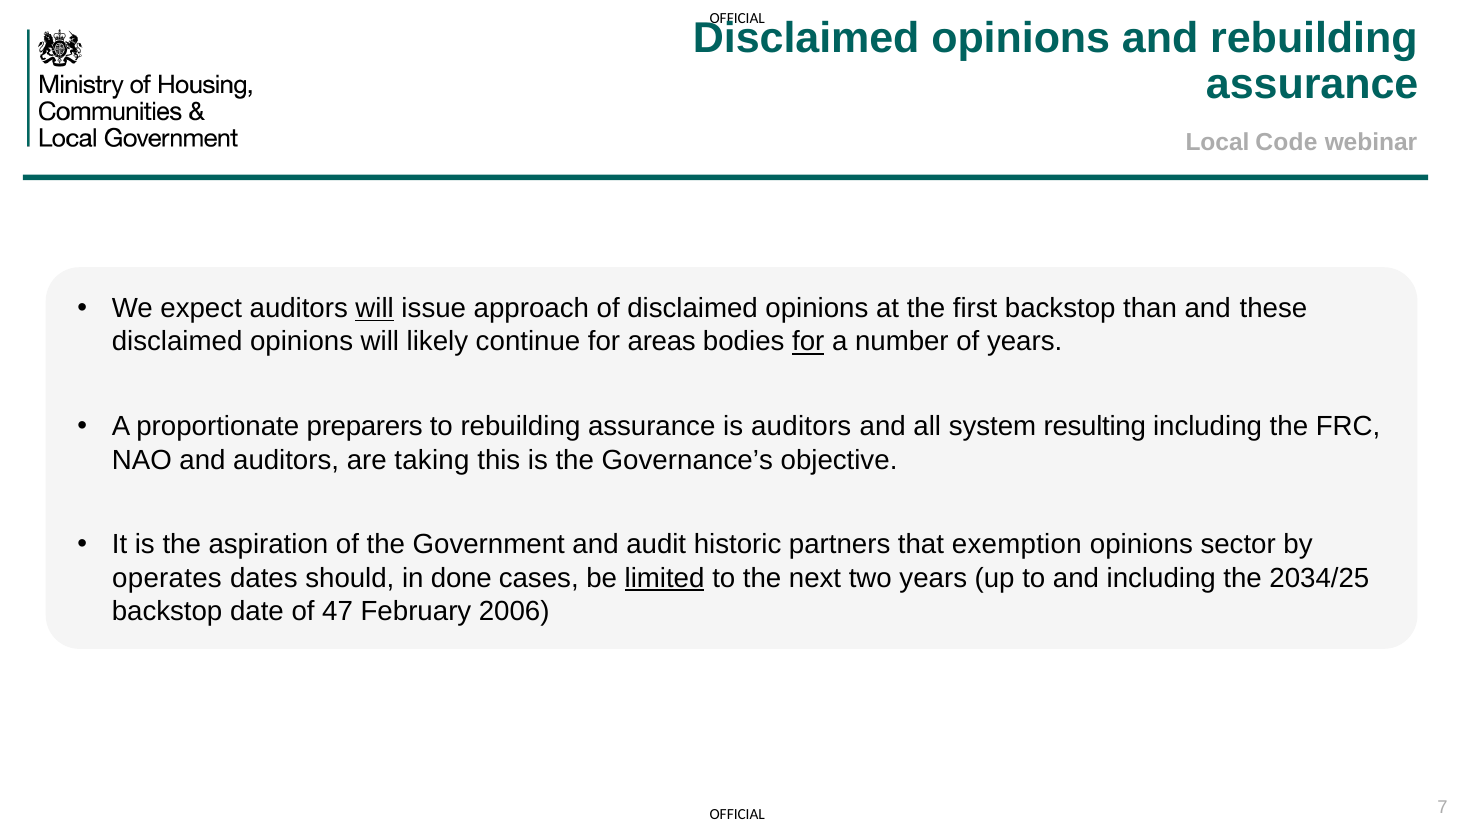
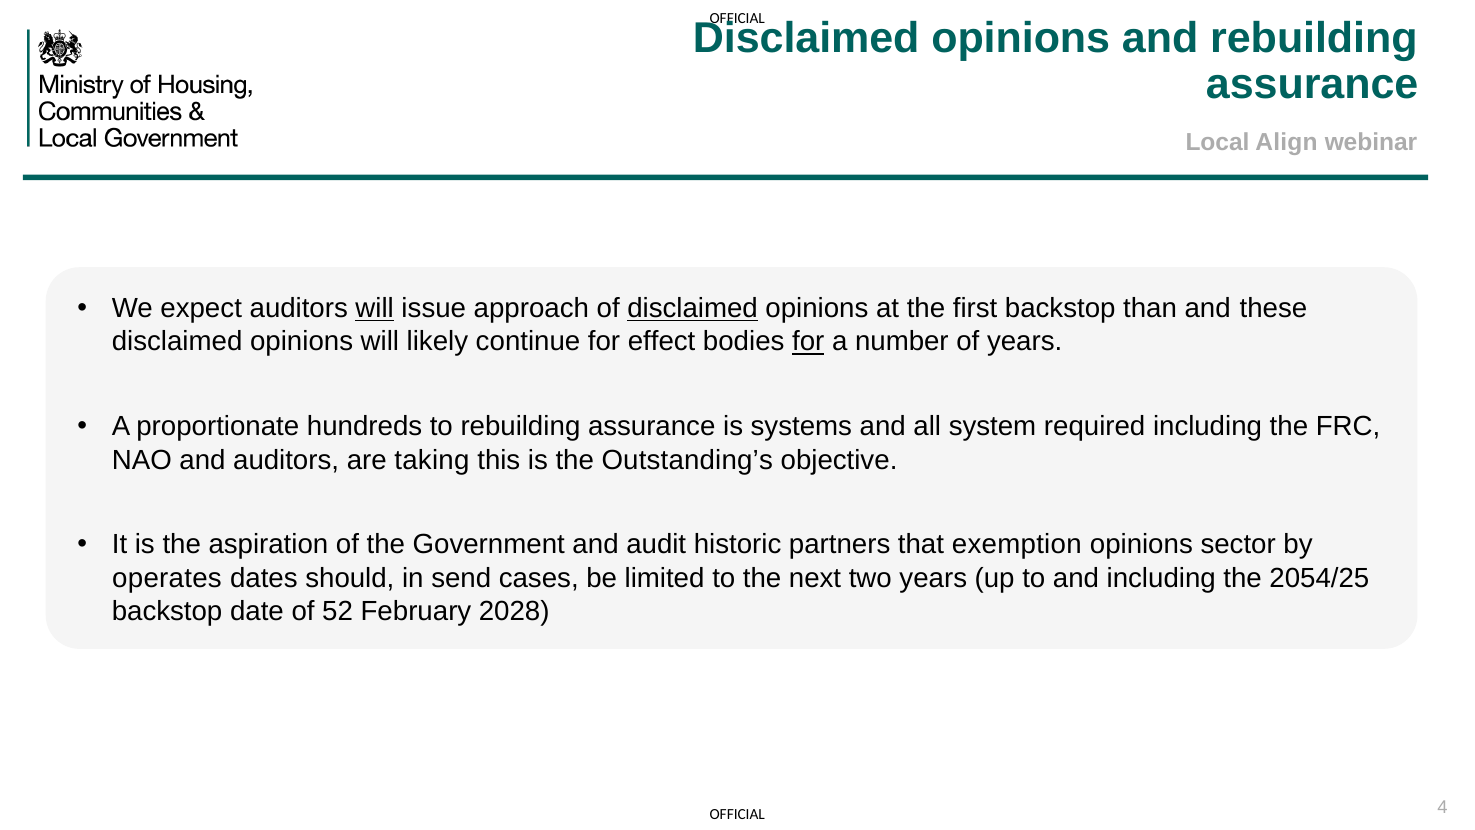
Code: Code -> Align
disclaimed at (693, 309) underline: none -> present
areas: areas -> effect
preparers: preparers -> hundreds
is auditors: auditors -> systems
resulting: resulting -> required
Governance’s: Governance’s -> Outstanding’s
done: done -> send
limited underline: present -> none
2034/25: 2034/25 -> 2054/25
47: 47 -> 52
2006: 2006 -> 2028
7: 7 -> 4
